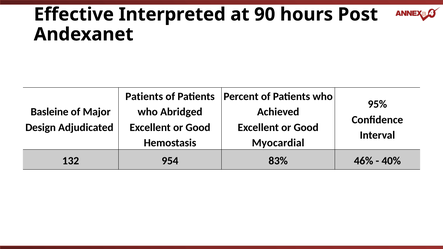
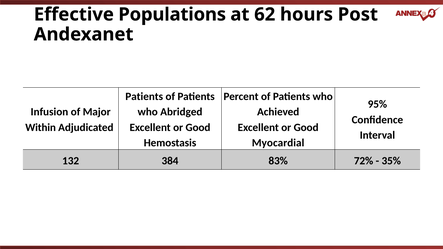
Interpreted: Interpreted -> Populations
90: 90 -> 62
Basleine: Basleine -> Infusion
Design: Design -> Within
954: 954 -> 384
46%: 46% -> 72%
40%: 40% -> 35%
